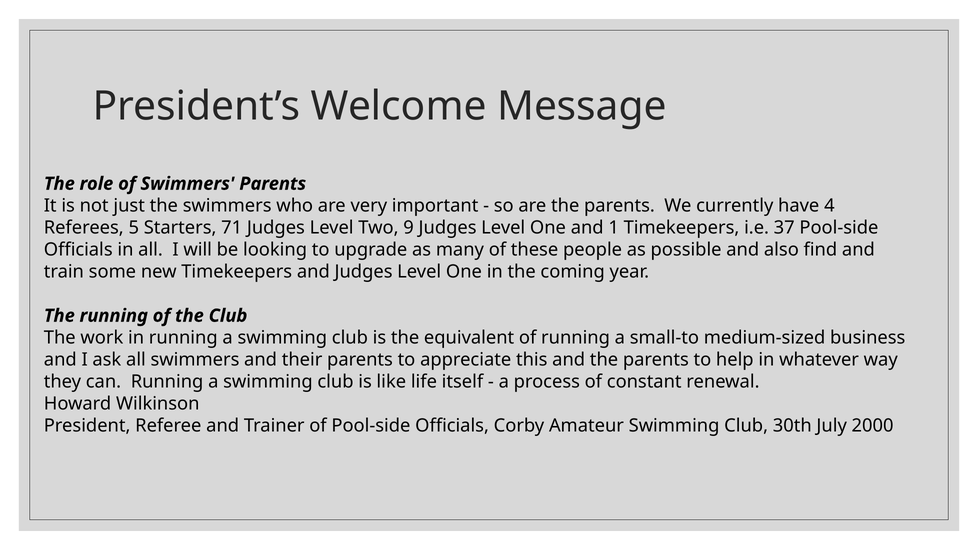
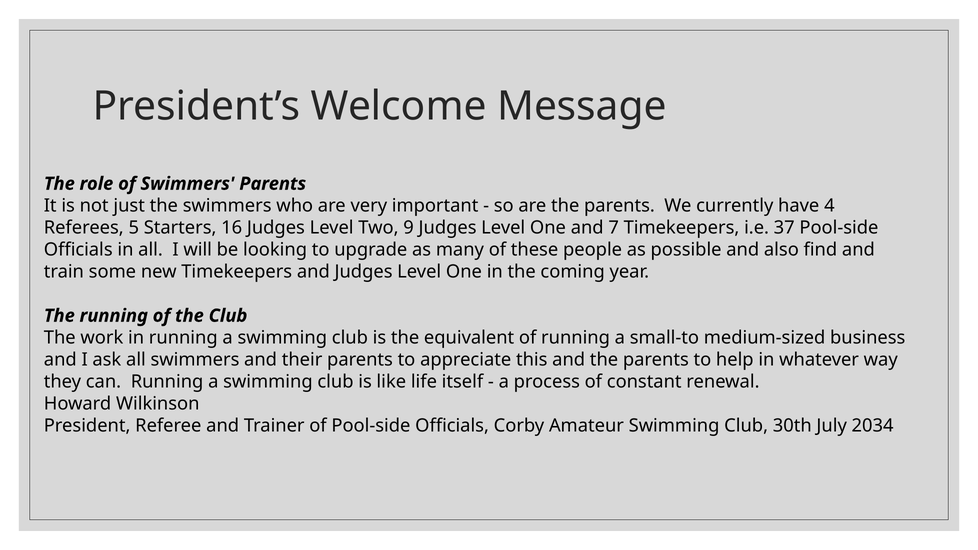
71: 71 -> 16
1: 1 -> 7
2000: 2000 -> 2034
